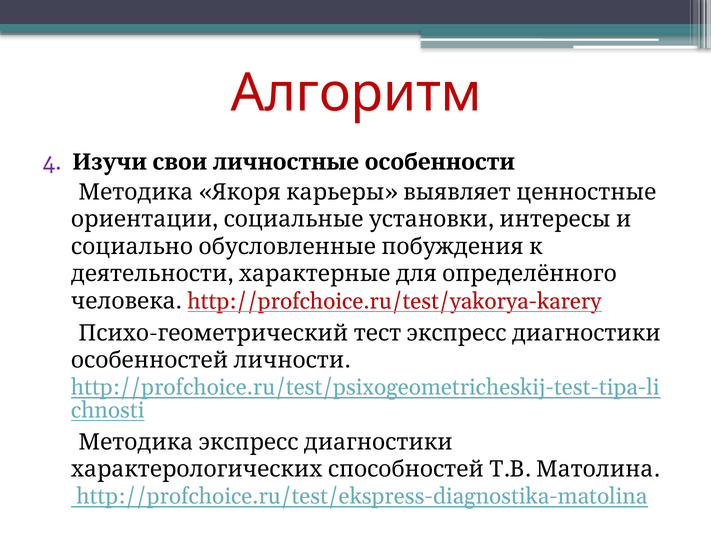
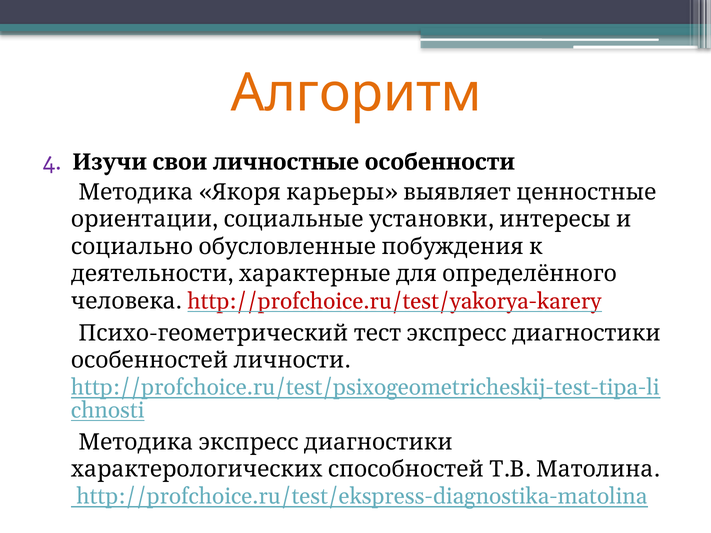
Алгоритм colour: red -> orange
